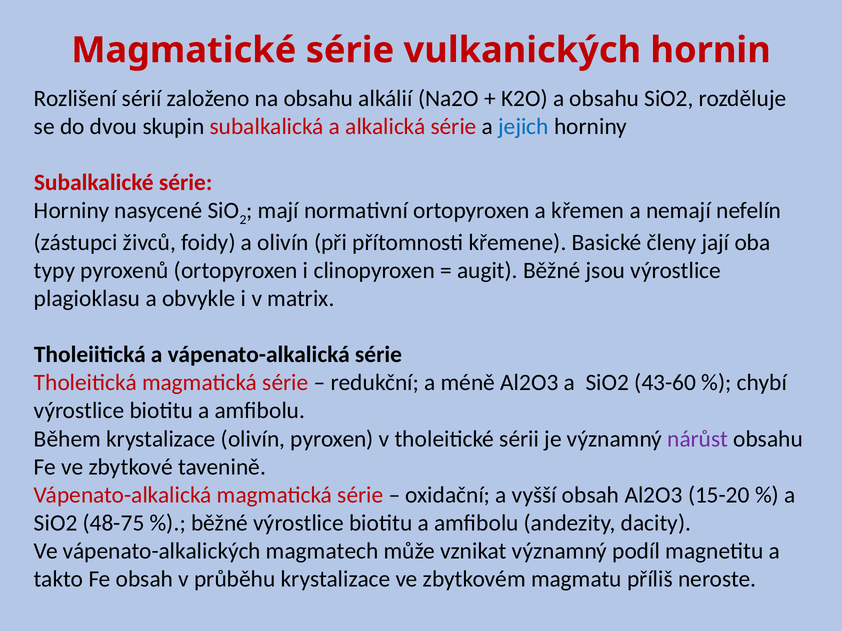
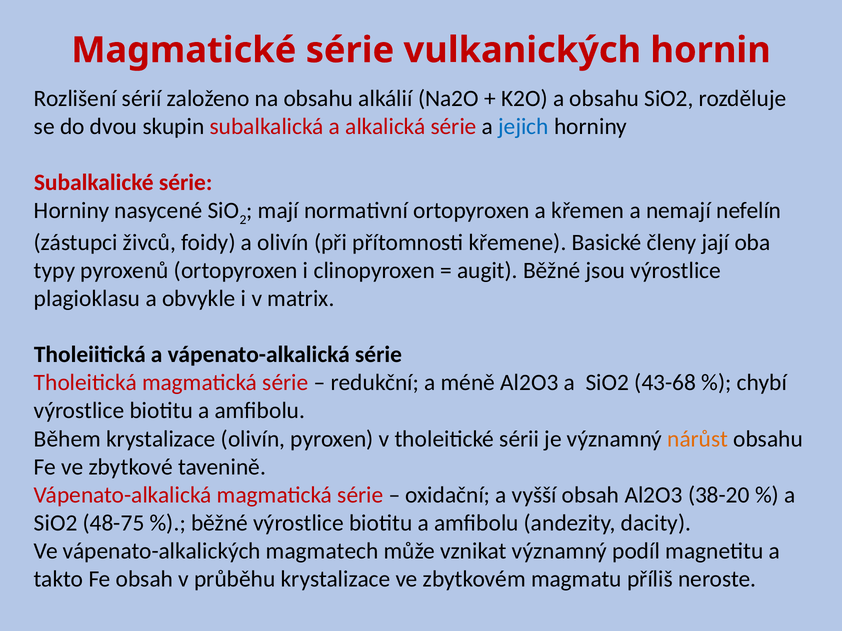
43-60: 43-60 -> 43-68
nárůst colour: purple -> orange
15-20: 15-20 -> 38-20
